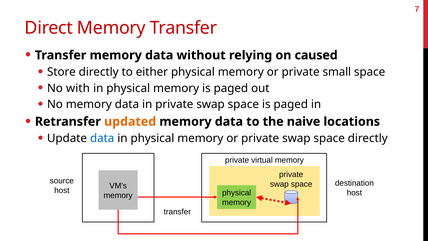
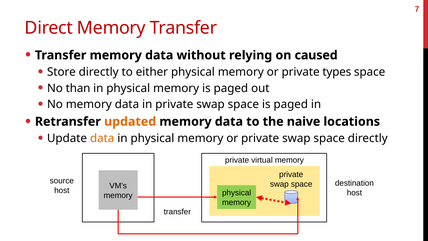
small: small -> types
with: with -> than
data at (102, 138) colour: blue -> orange
